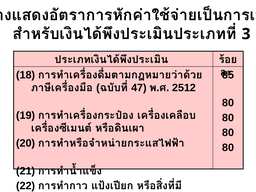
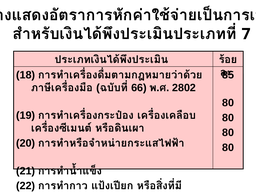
3: 3 -> 7
47: 47 -> 66
2512: 2512 -> 2802
